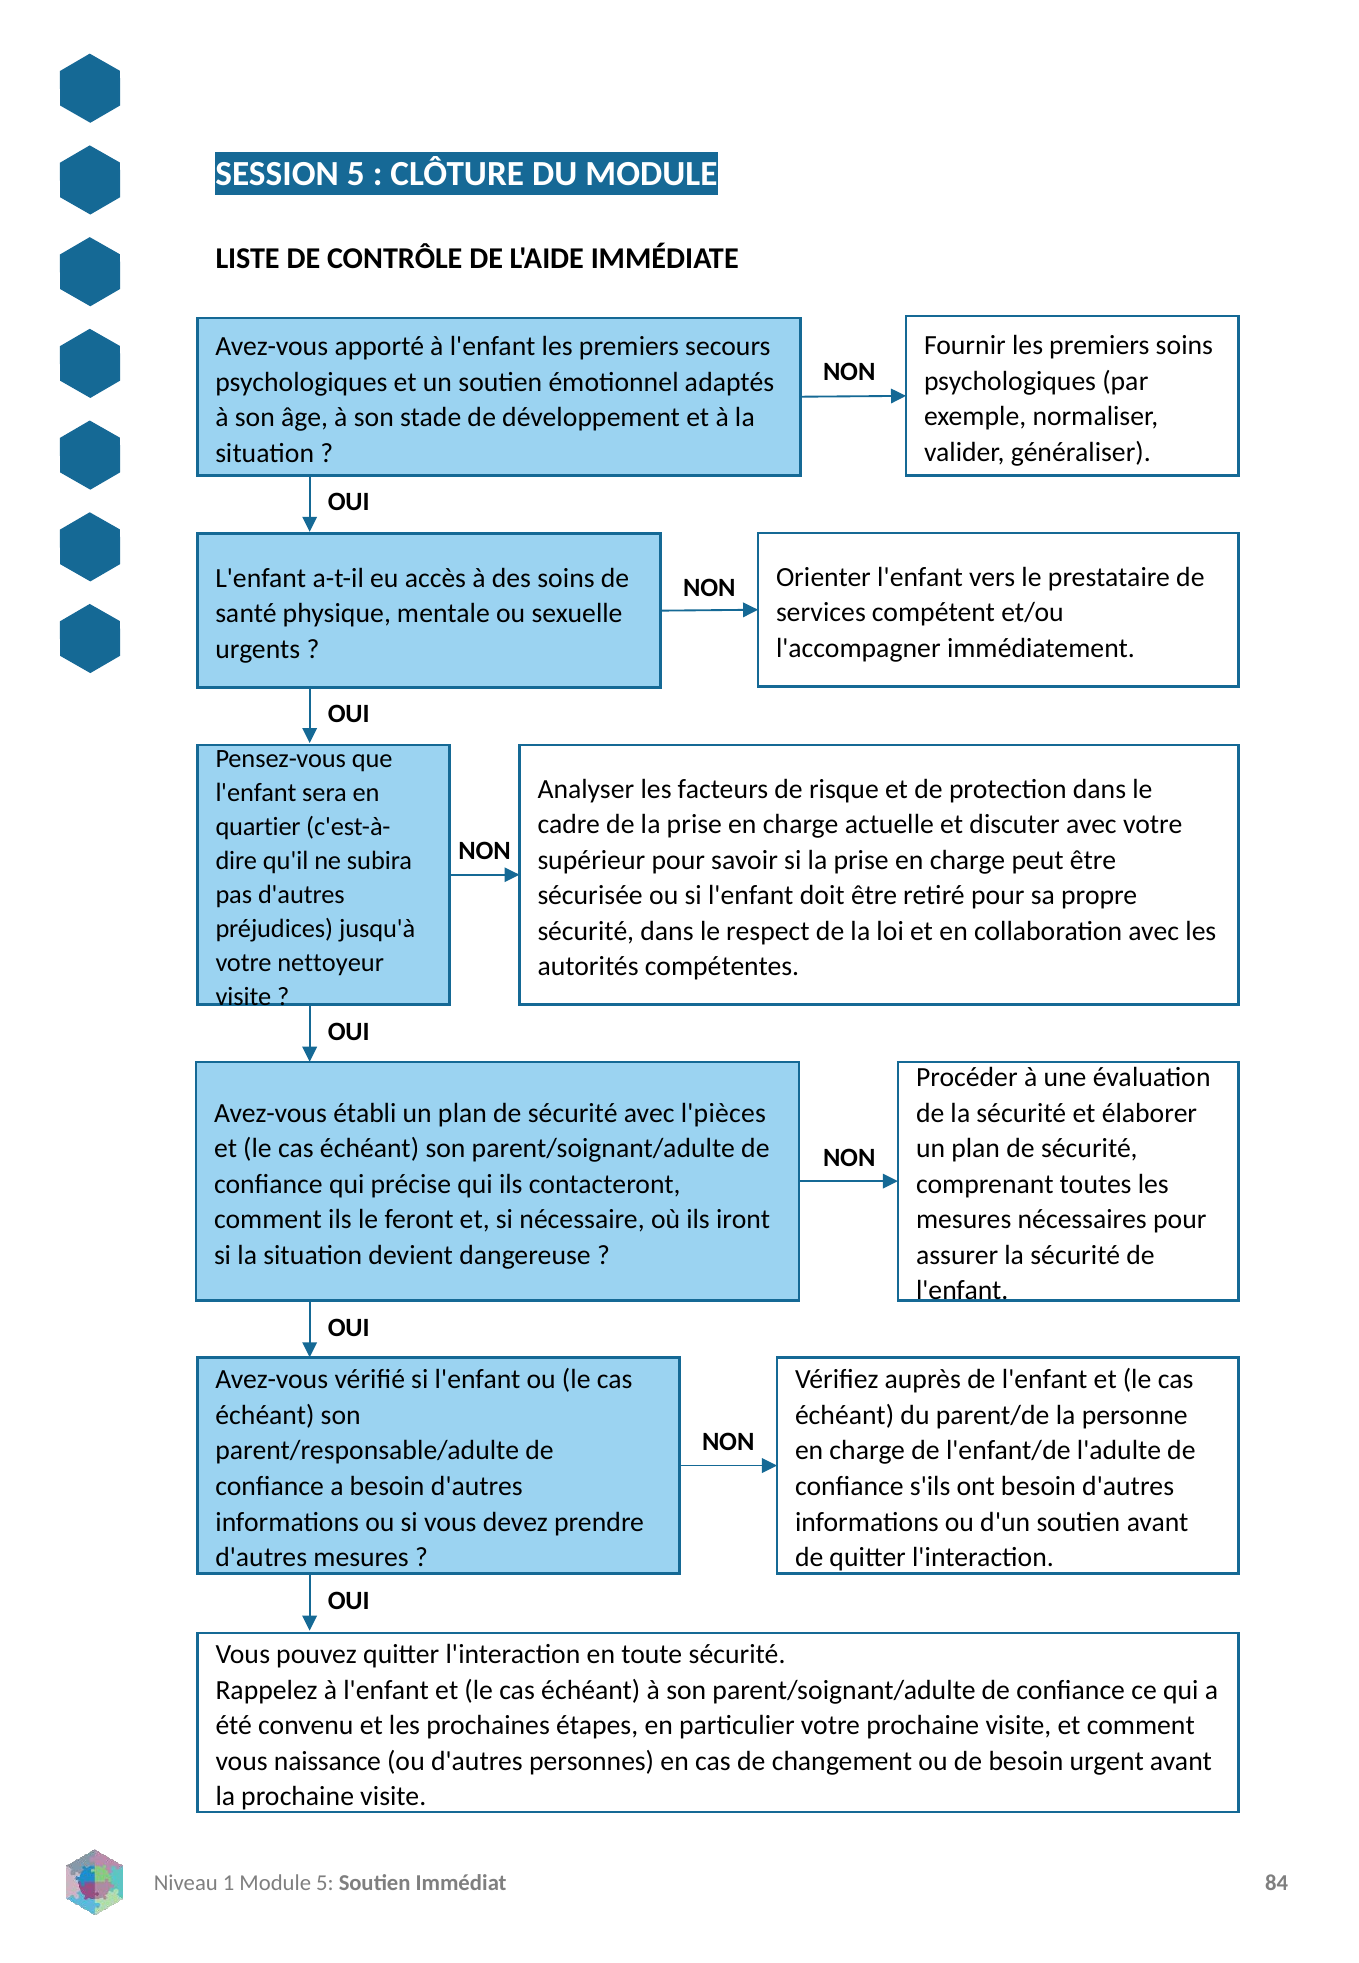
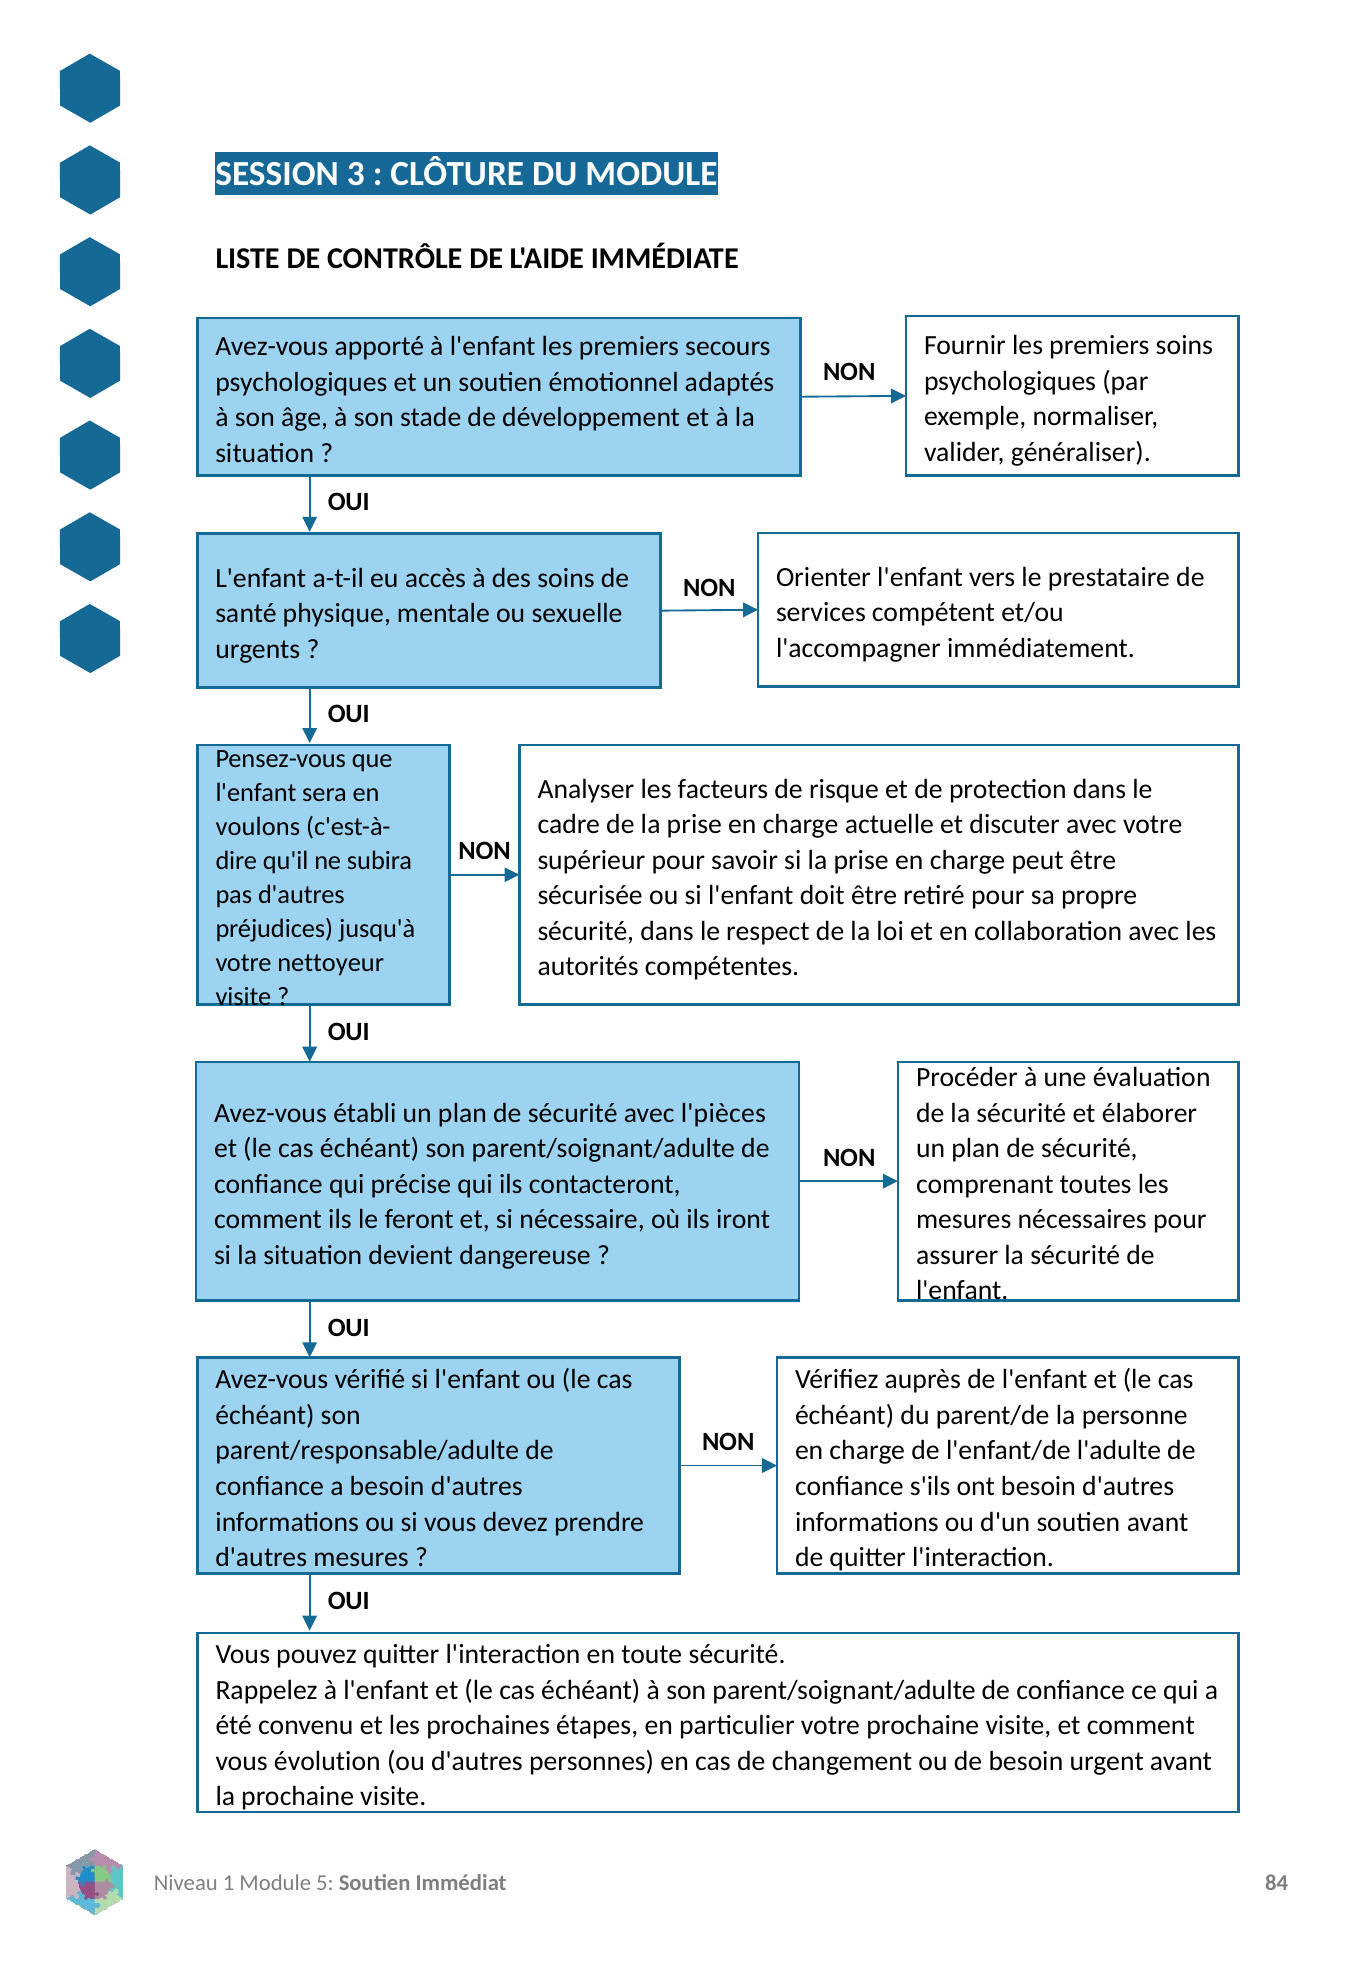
SESSION 5: 5 -> 3
quartier: quartier -> voulons
naissance: naissance -> évolution
